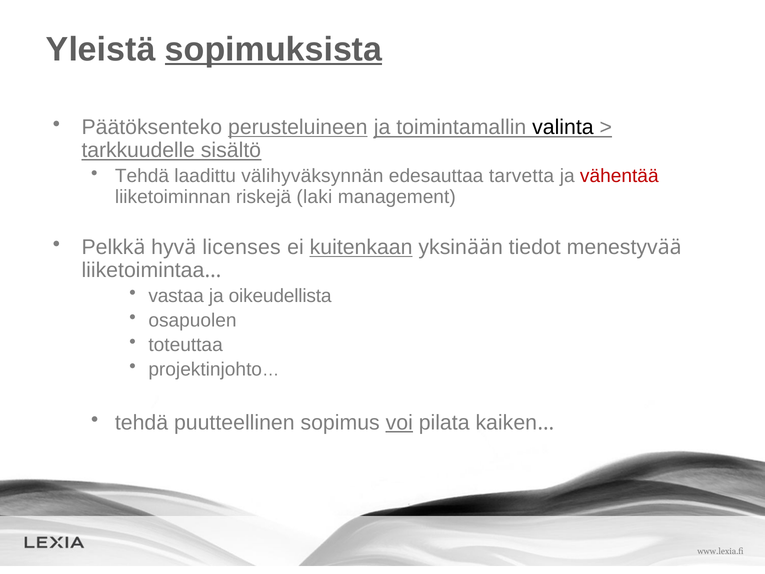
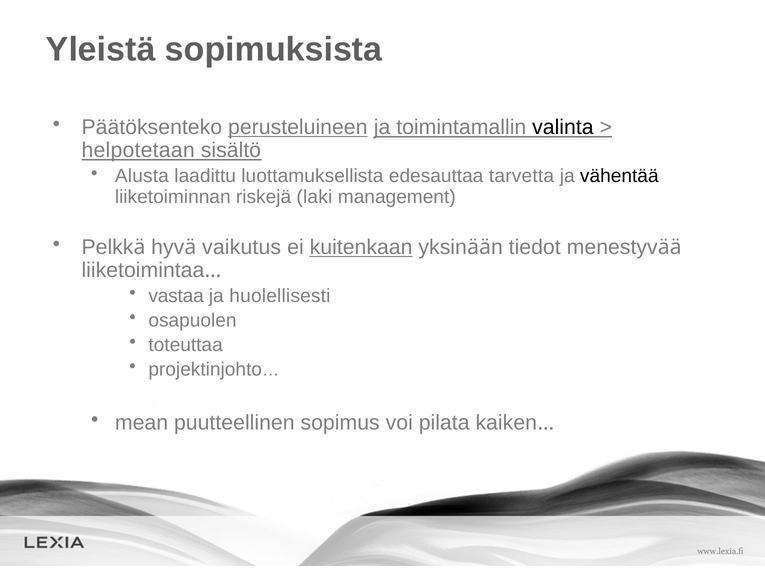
sopimuksista underline: present -> none
tarkkuudelle: tarkkuudelle -> helpotetaan
Tehdä at (142, 176): Tehdä -> Alusta
välihyväksynnän: välihyväksynnän -> luottamuksellista
vähentää colour: red -> black
licenses: licenses -> vaikutus
oikeudellista: oikeudellista -> huolellisesti
tehdä at (142, 422): tehdä -> mean
voi underline: present -> none
